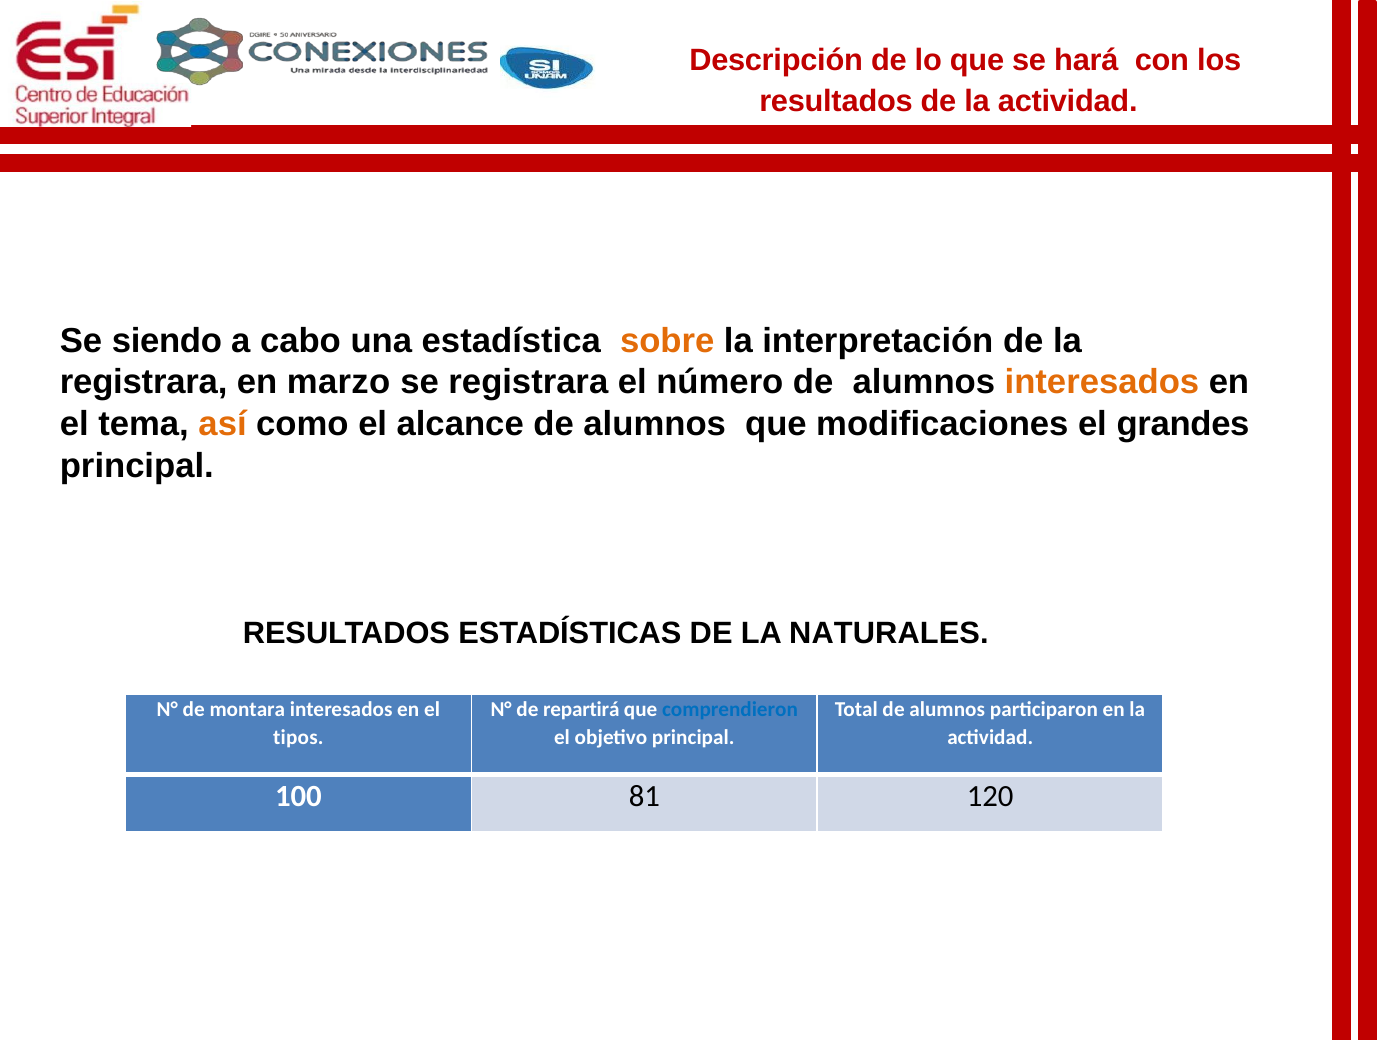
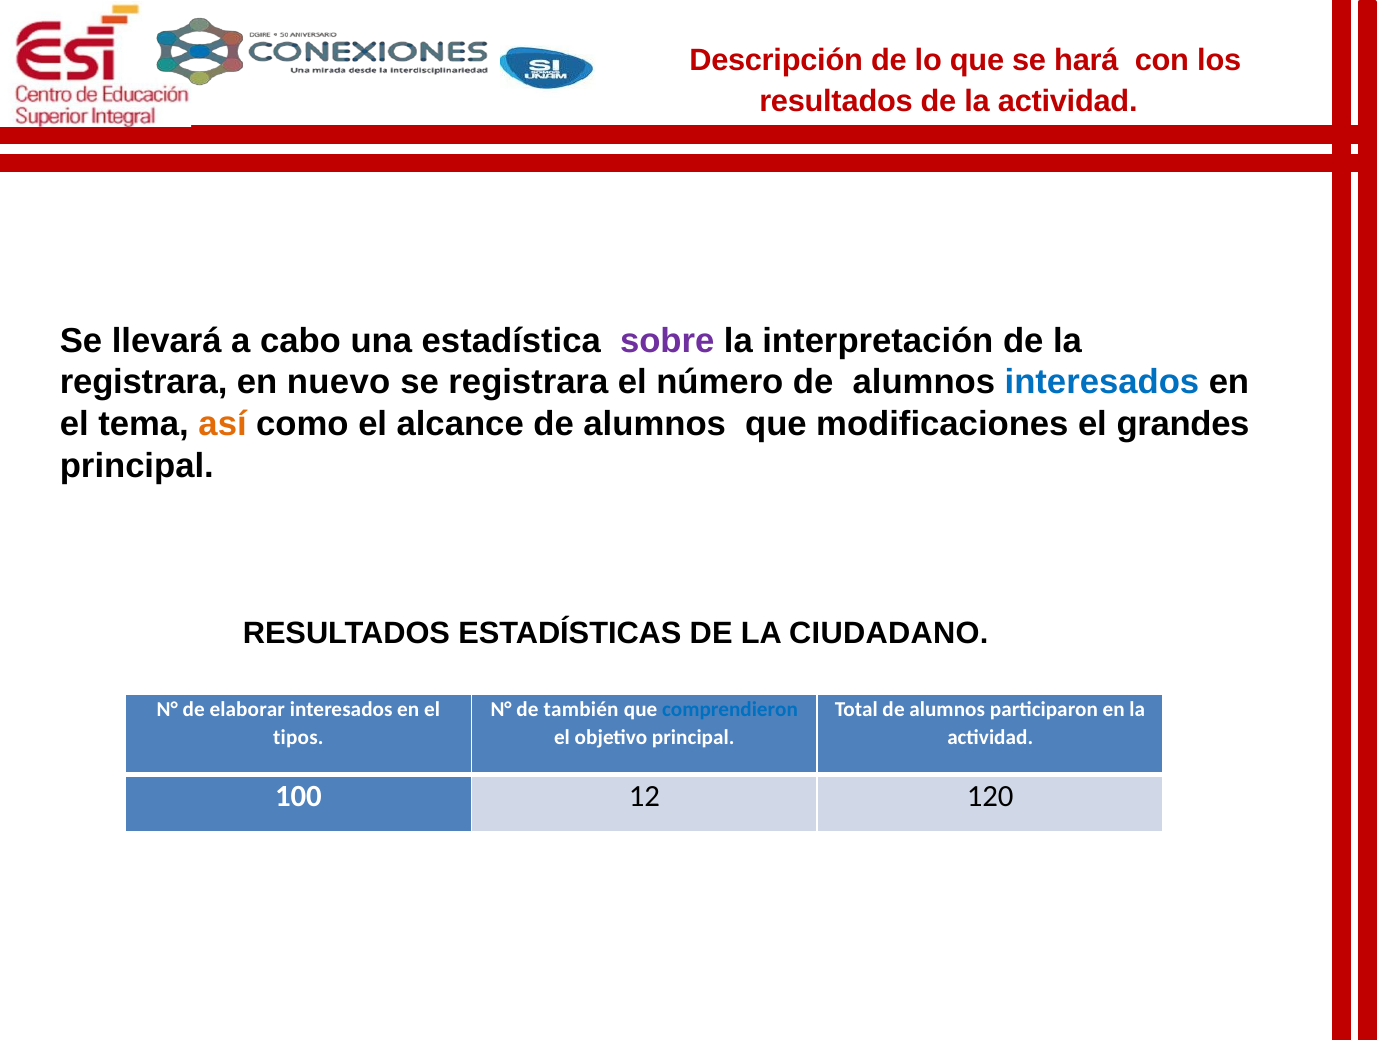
siendo: siendo -> llevará
sobre colour: orange -> purple
marzo: marzo -> nuevo
interesados at (1102, 383) colour: orange -> blue
NATURALES: NATURALES -> CIUDADANO
montara: montara -> elaborar
repartirá: repartirá -> también
81: 81 -> 12
